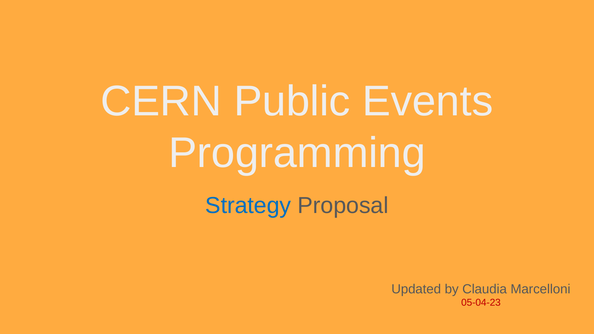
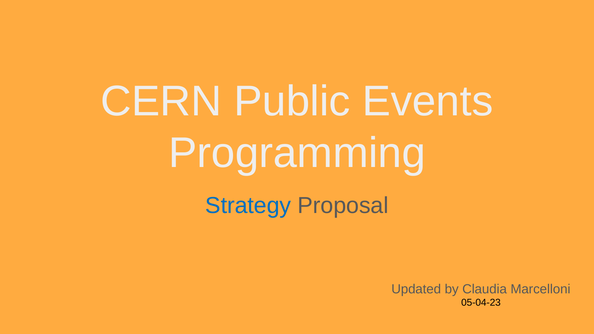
05-04-23 colour: red -> black
